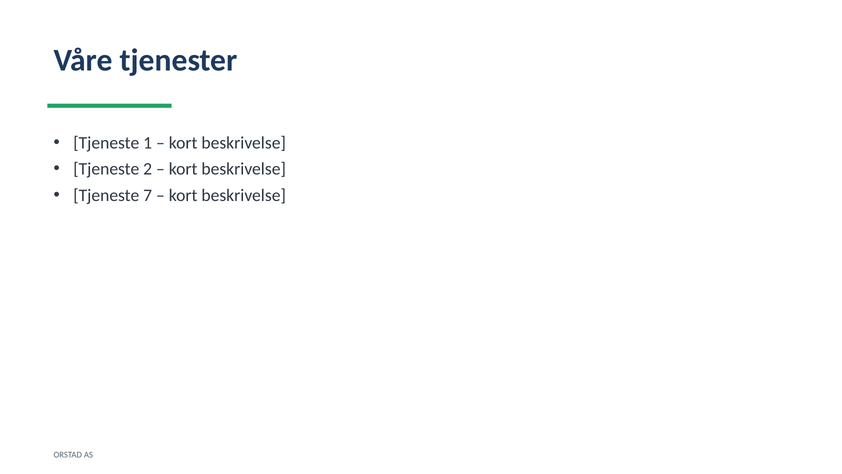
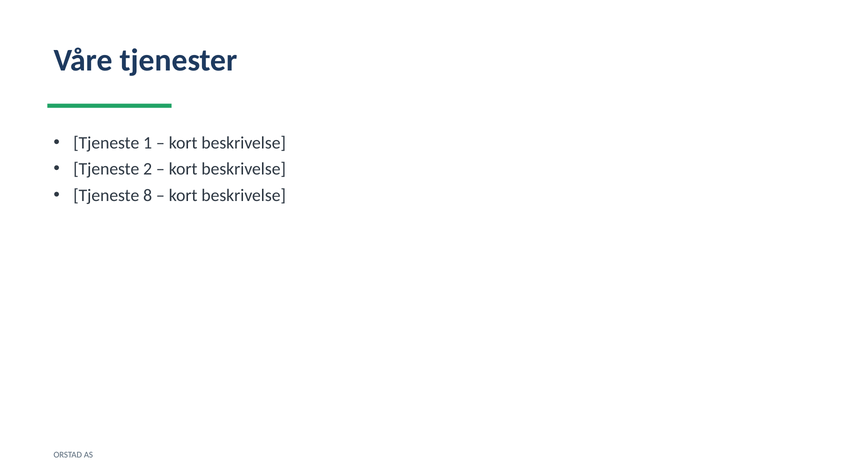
7: 7 -> 8
